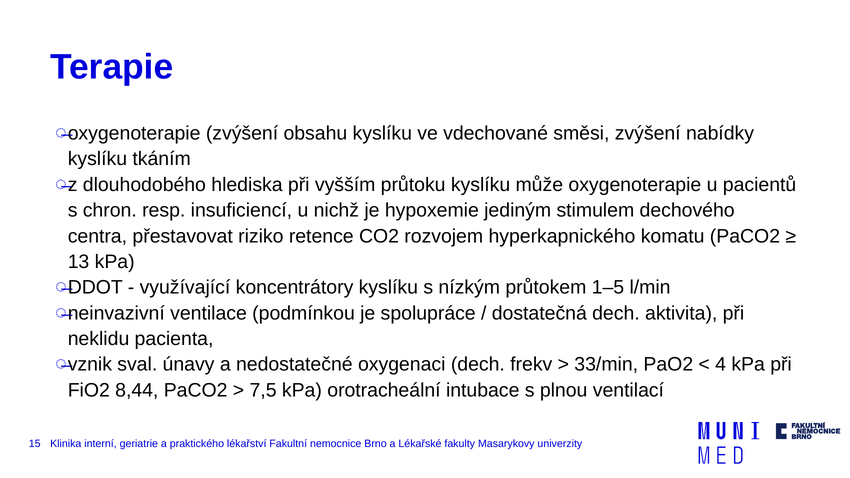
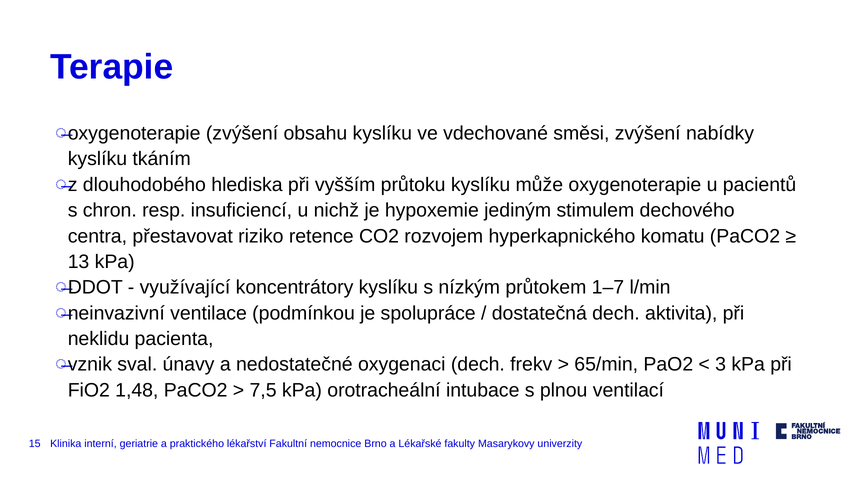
1–5: 1–5 -> 1–7
33/min: 33/min -> 65/min
4: 4 -> 3
8,44: 8,44 -> 1,48
